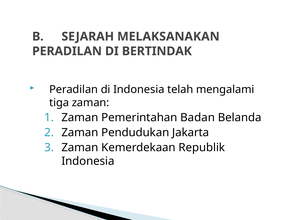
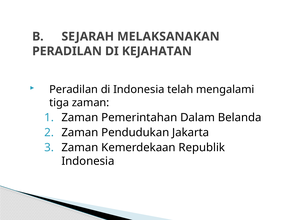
BERTINDAK: BERTINDAK -> KEJAHATAN
Badan: Badan -> Dalam
